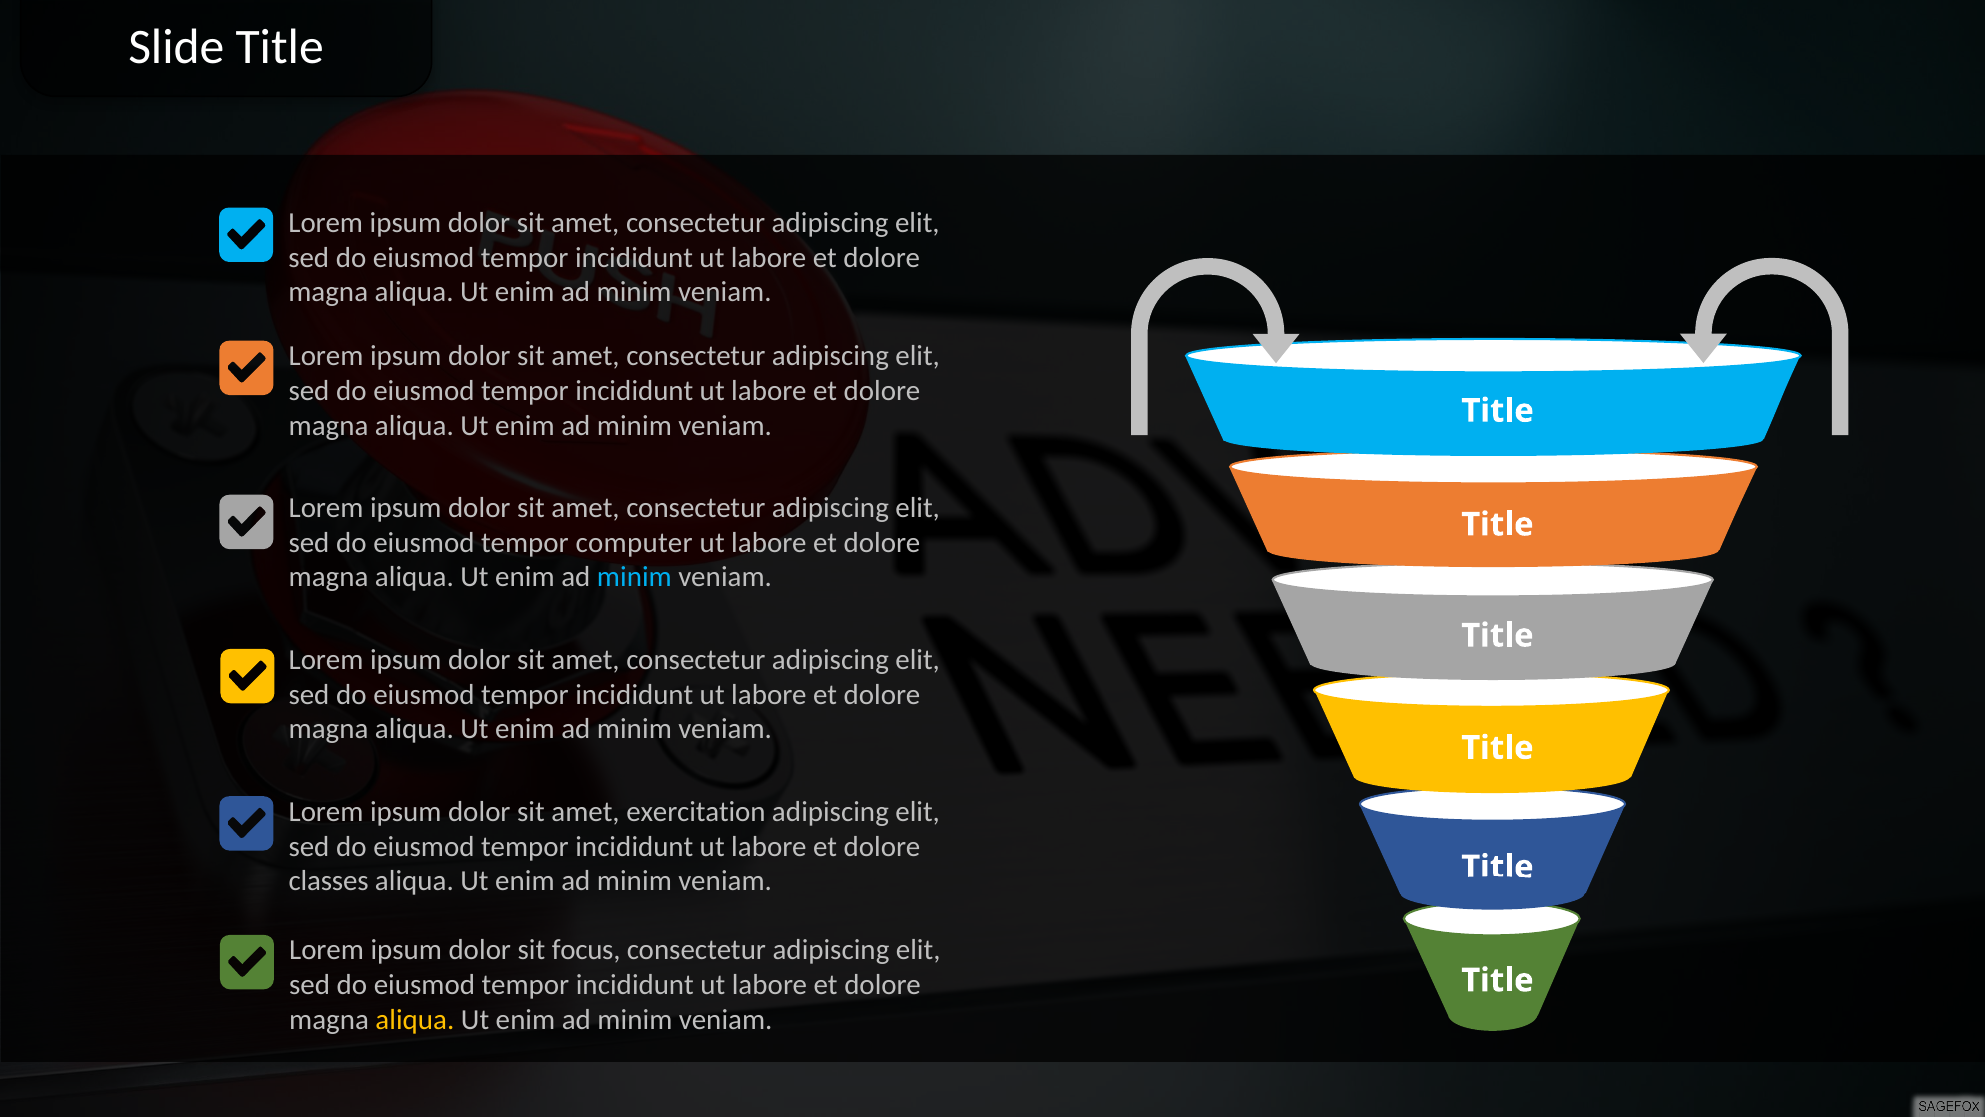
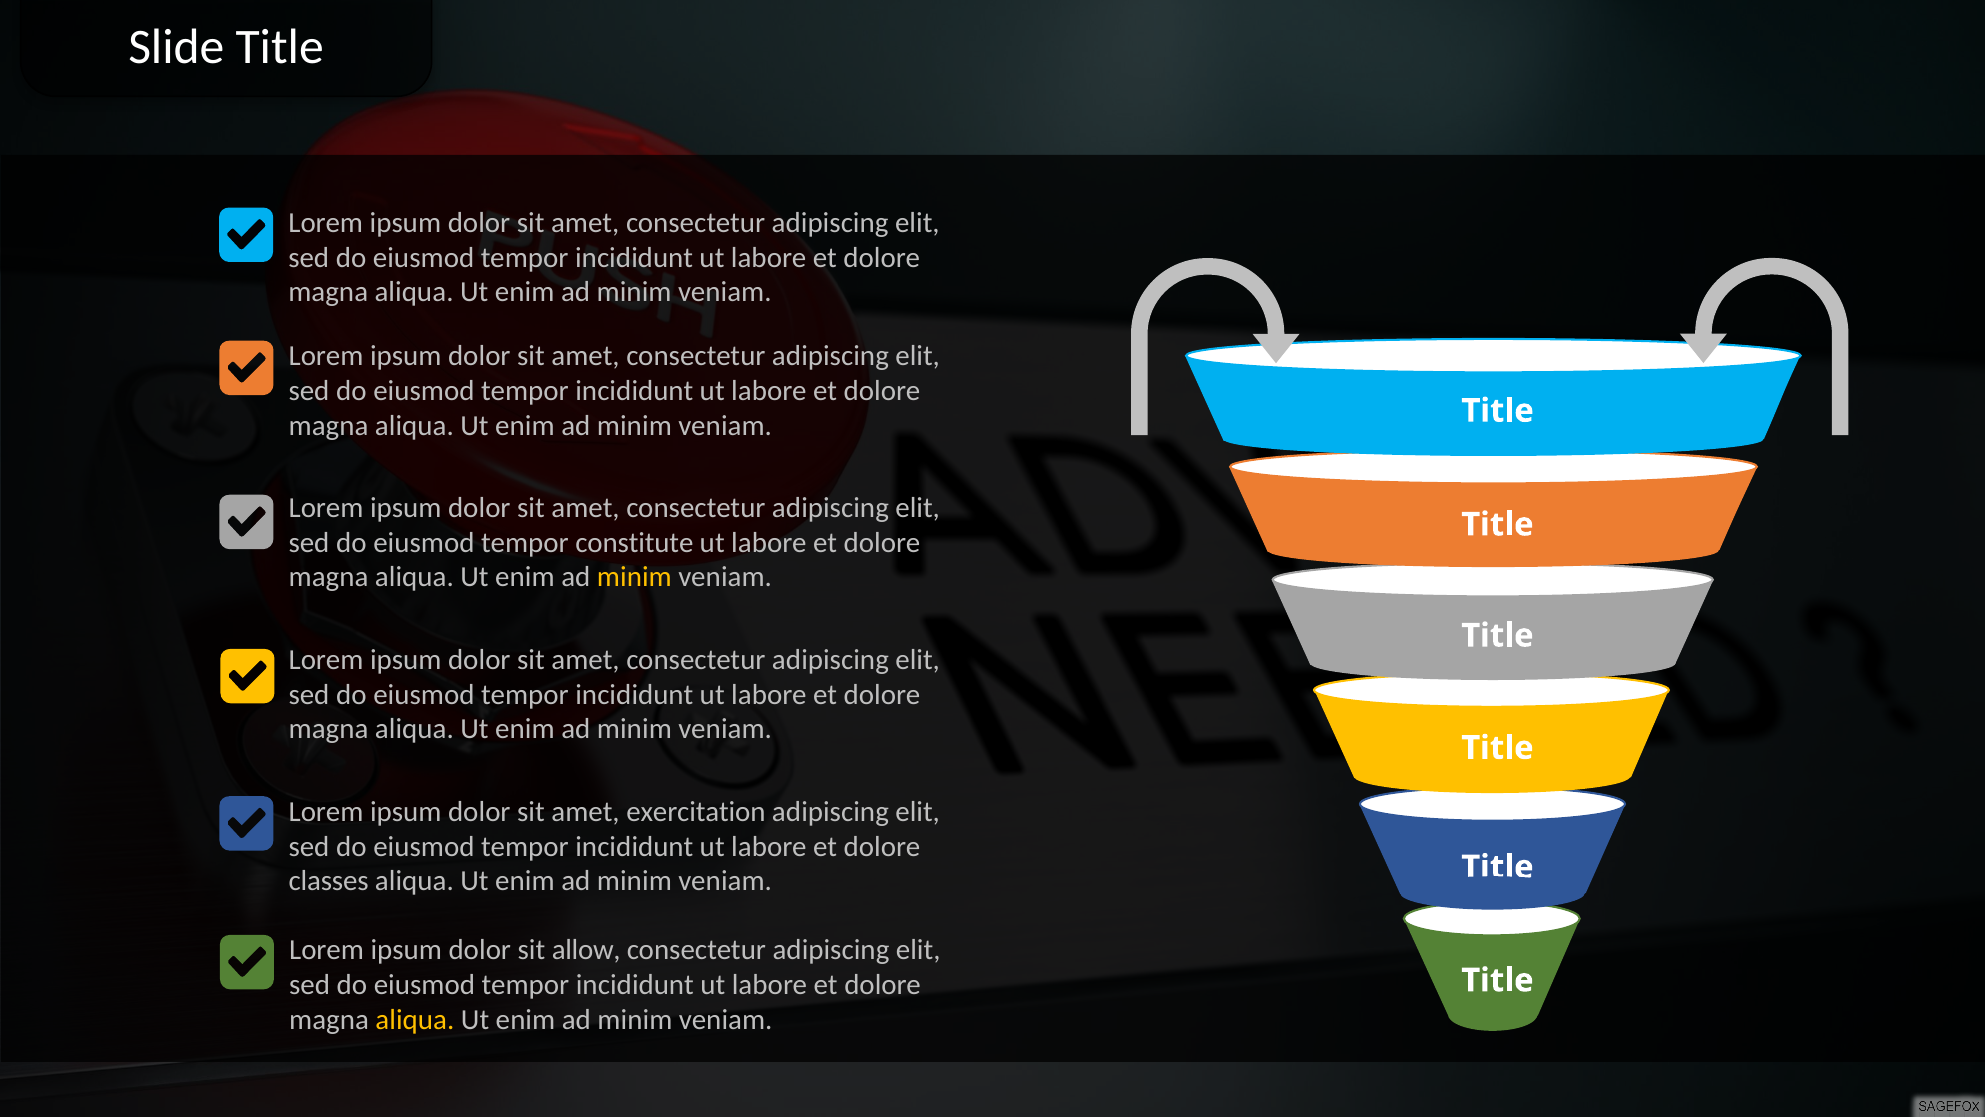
computer: computer -> constitute
minim at (634, 577) colour: light blue -> yellow
focus: focus -> allow
